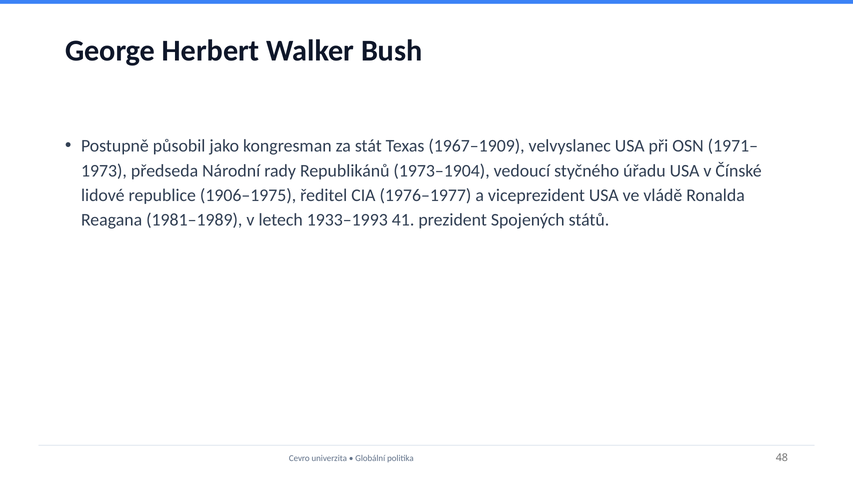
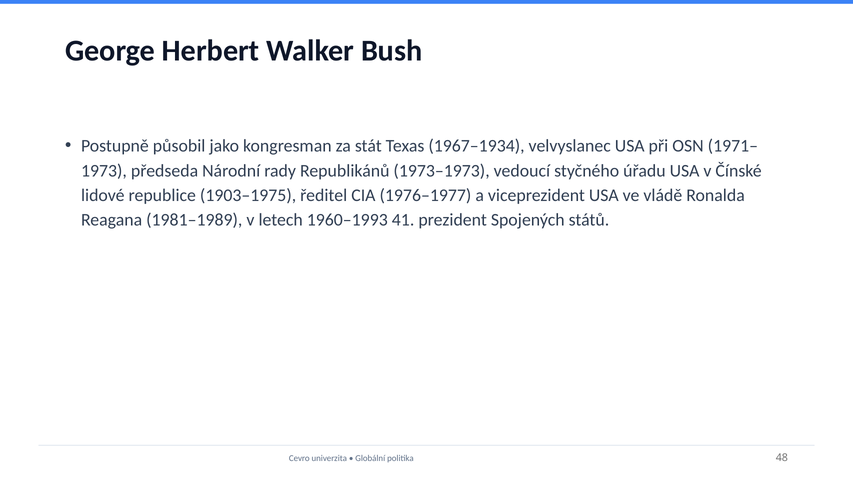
1967–1909: 1967–1909 -> 1967–1934
1973–1904: 1973–1904 -> 1973–1973
1906–1975: 1906–1975 -> 1903–1975
1933–1993: 1933–1993 -> 1960–1993
